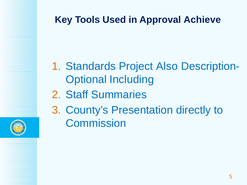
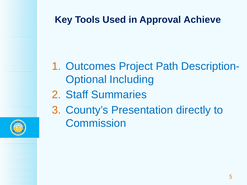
Standards: Standards -> Outcomes
Also: Also -> Path
